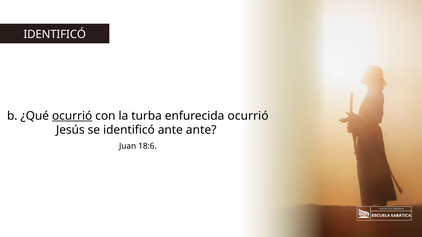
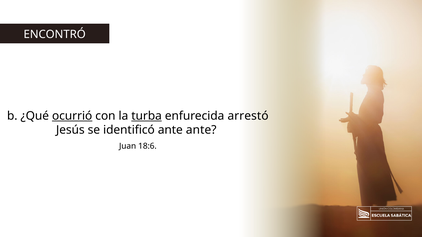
IDENTIFICÓ at (55, 34): IDENTIFICÓ -> ENCONTRÓ
turba underline: none -> present
enfurecida ocurrió: ocurrió -> arrestó
